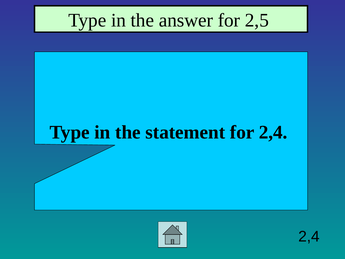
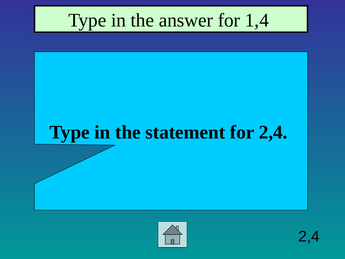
2,5: 2,5 -> 1,4
